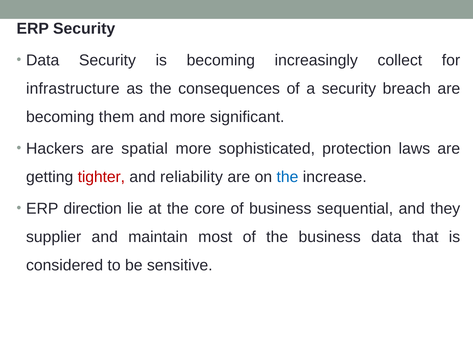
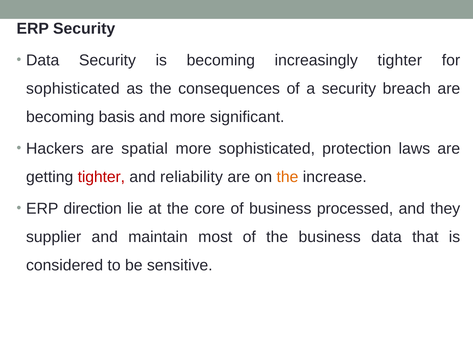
increasingly collect: collect -> tighter
infrastructure at (73, 89): infrastructure -> sophisticated
them: them -> basis
the at (287, 177) colour: blue -> orange
sequential: sequential -> processed
